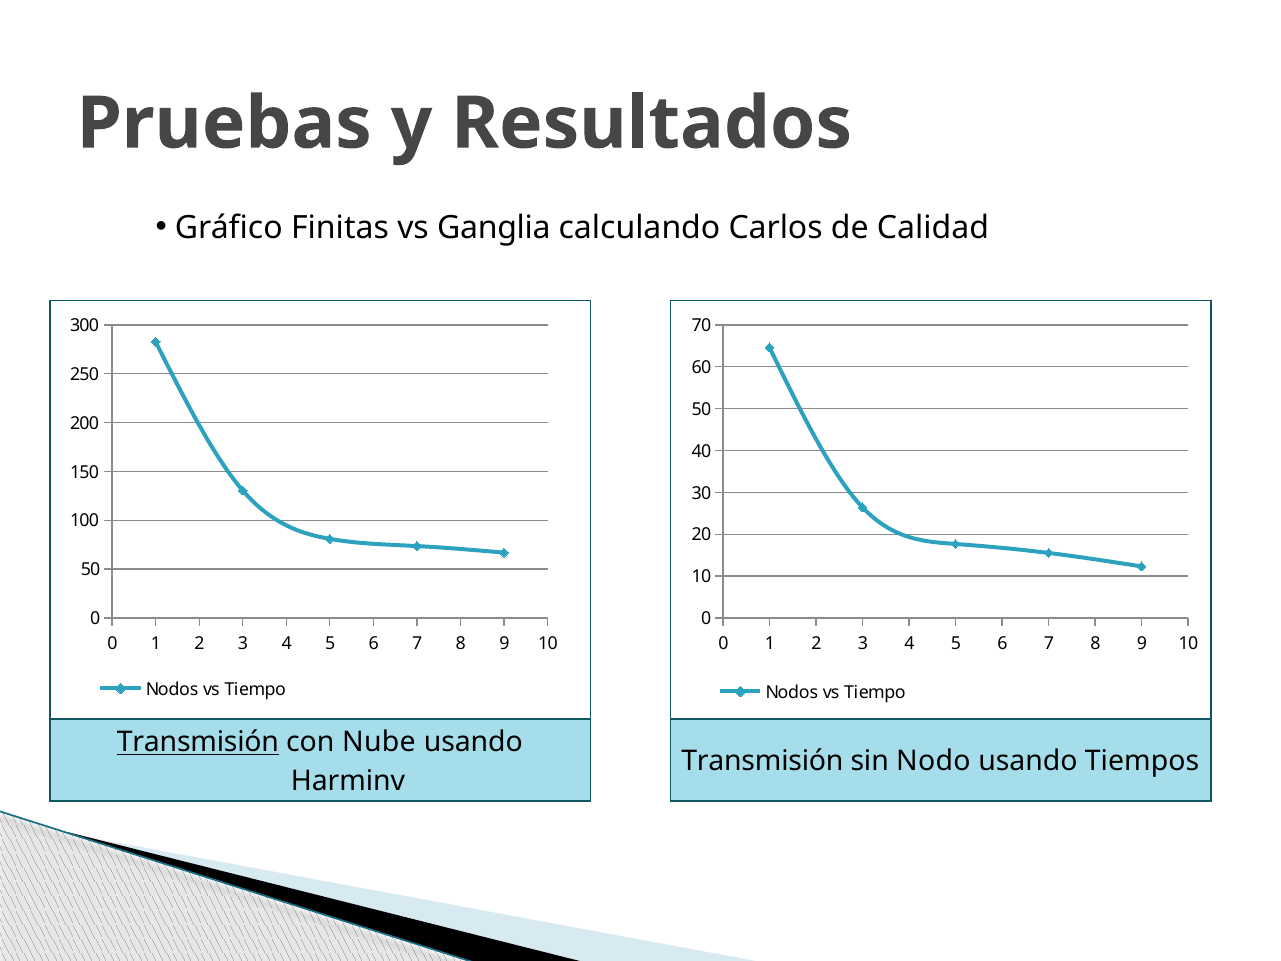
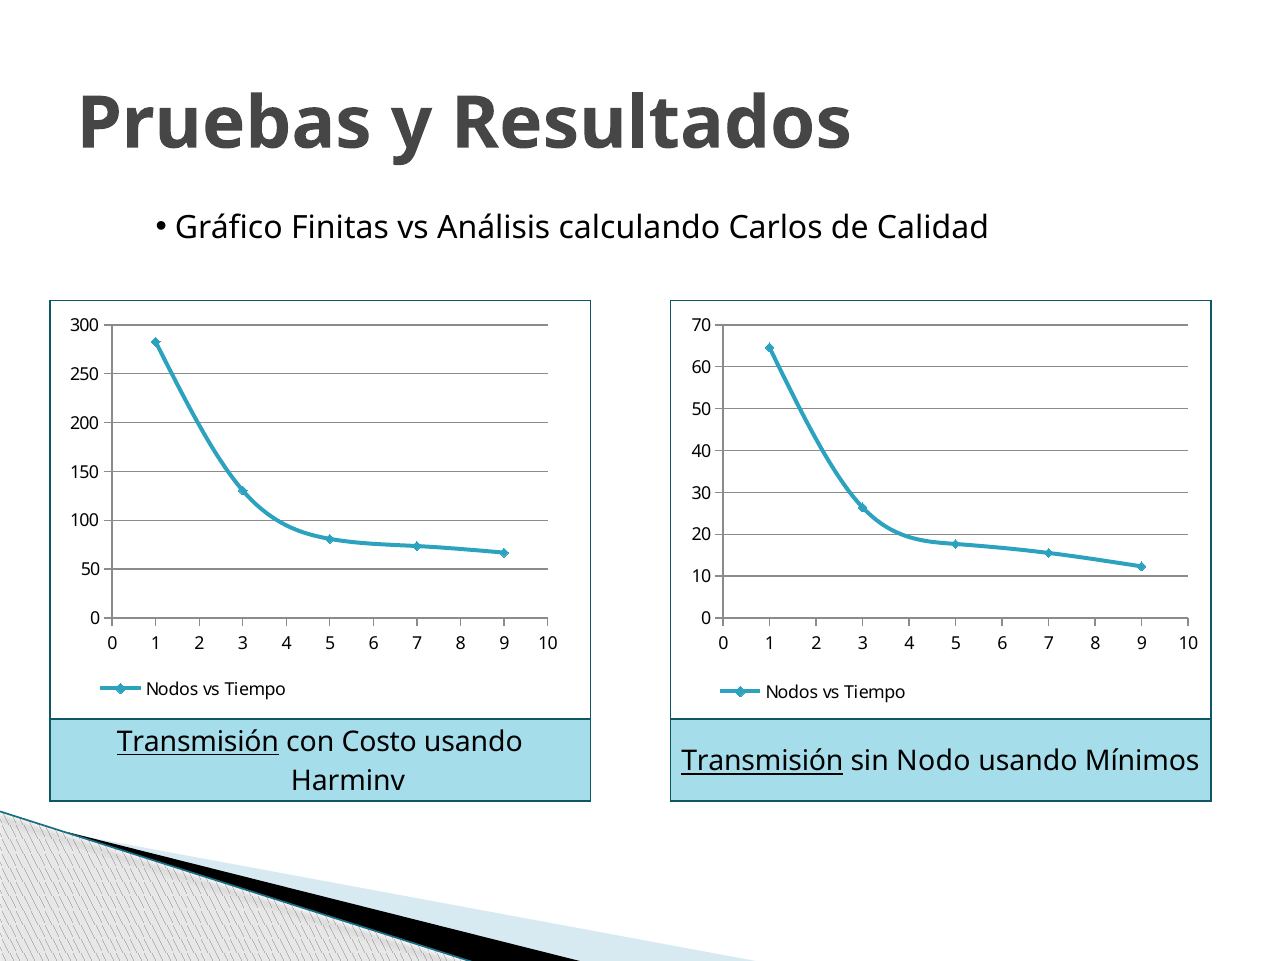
Ganglia: Ganglia -> Análisis
Nube: Nube -> Costo
Transmisión at (762, 761) underline: none -> present
Tiempos: Tiempos -> Mínimos
